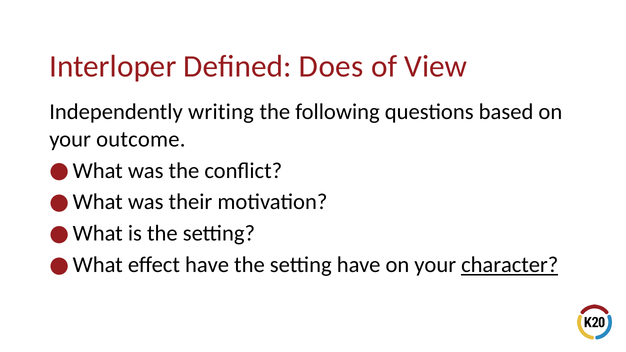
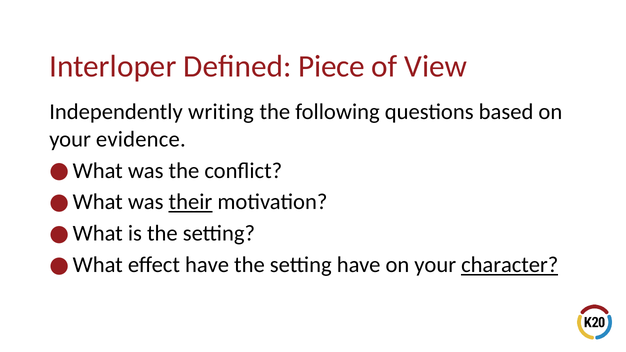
Does: Does -> Piece
outcome: outcome -> evidence
their underline: none -> present
